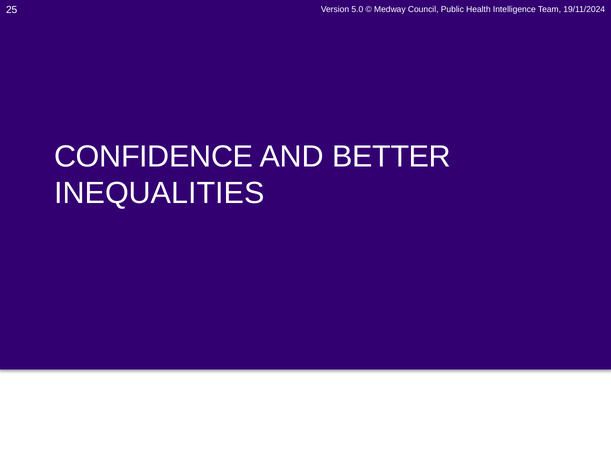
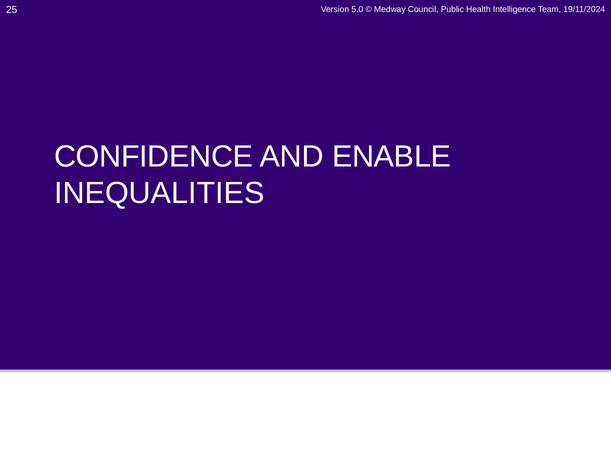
BETTER: BETTER -> ENABLE
